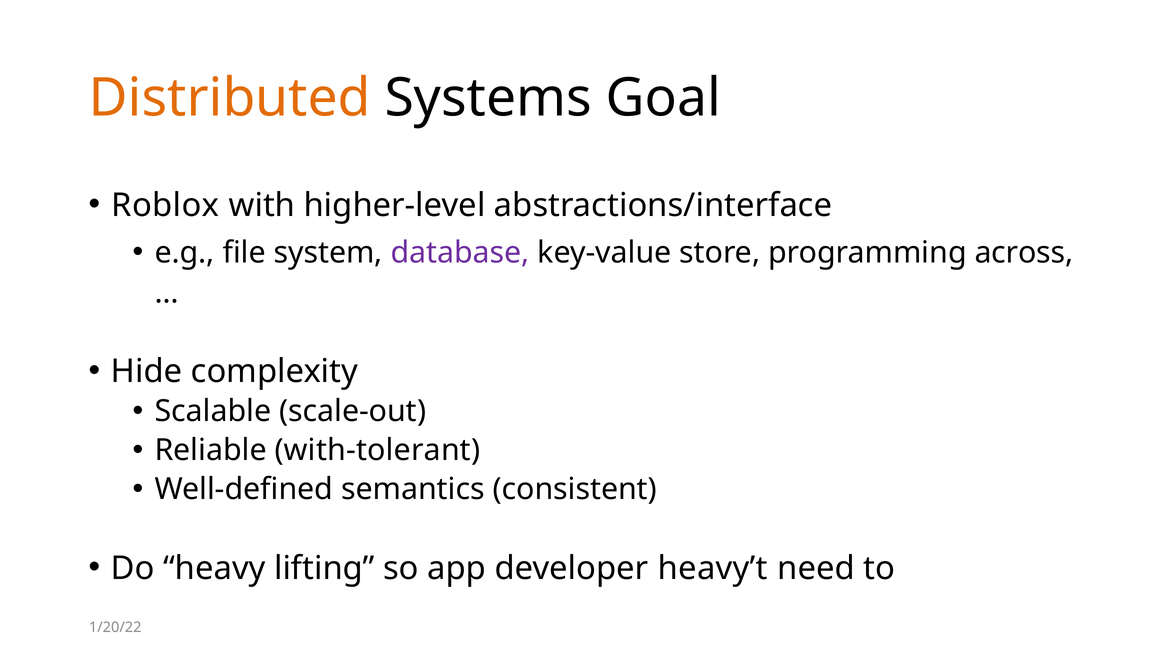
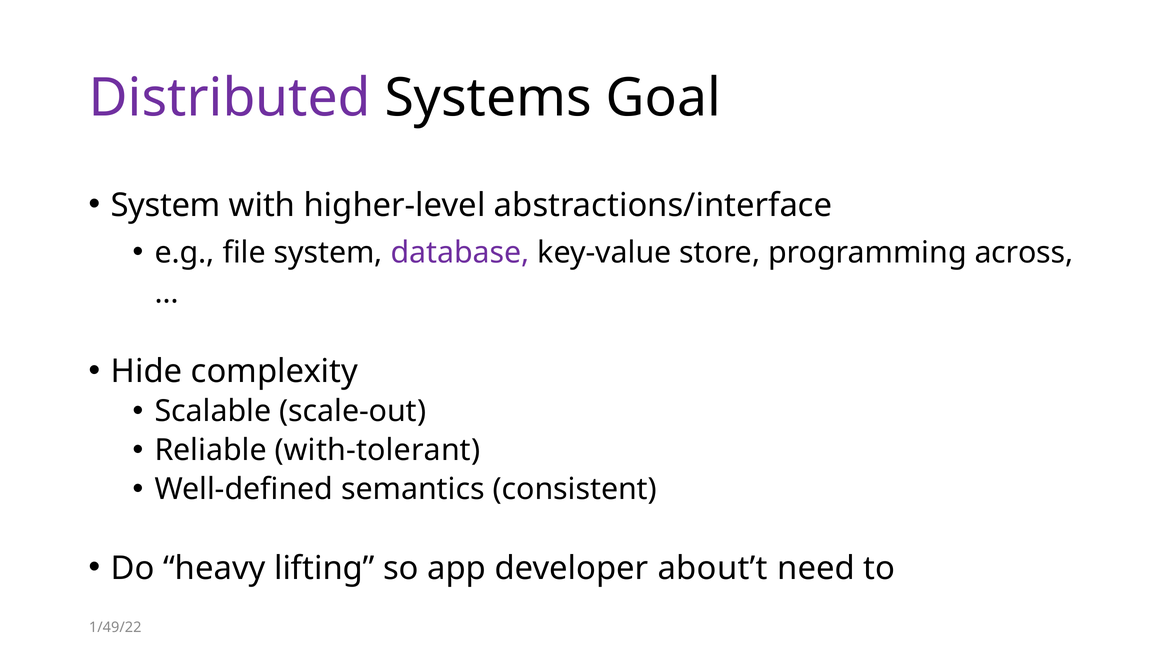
Distributed colour: orange -> purple
Roblox at (165, 205): Roblox -> System
heavy’t: heavy’t -> about’t
1/20/22: 1/20/22 -> 1/49/22
